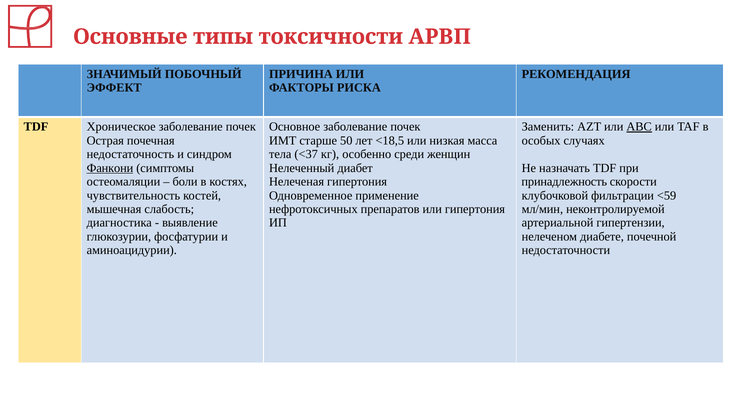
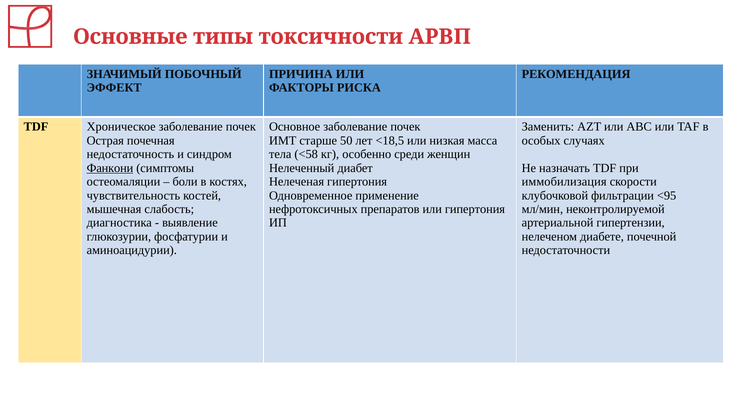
ABC underline: present -> none
<37: <37 -> <58
принадлежность: принадлежность -> иммобилизация
<59: <59 -> <95
